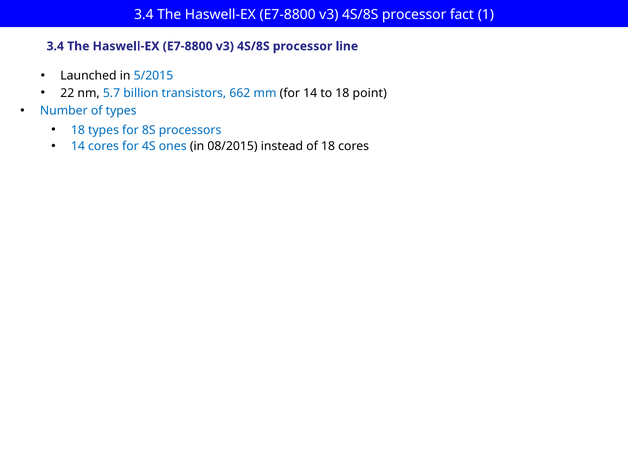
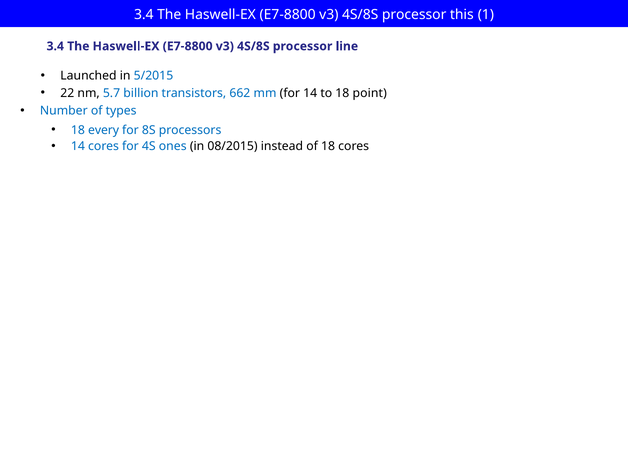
fact: fact -> this
18 types: types -> every
